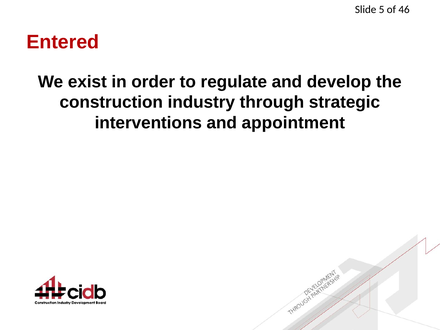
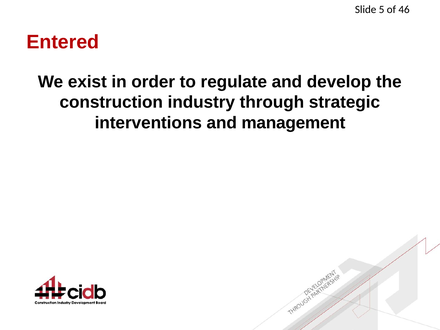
appointment: appointment -> management
